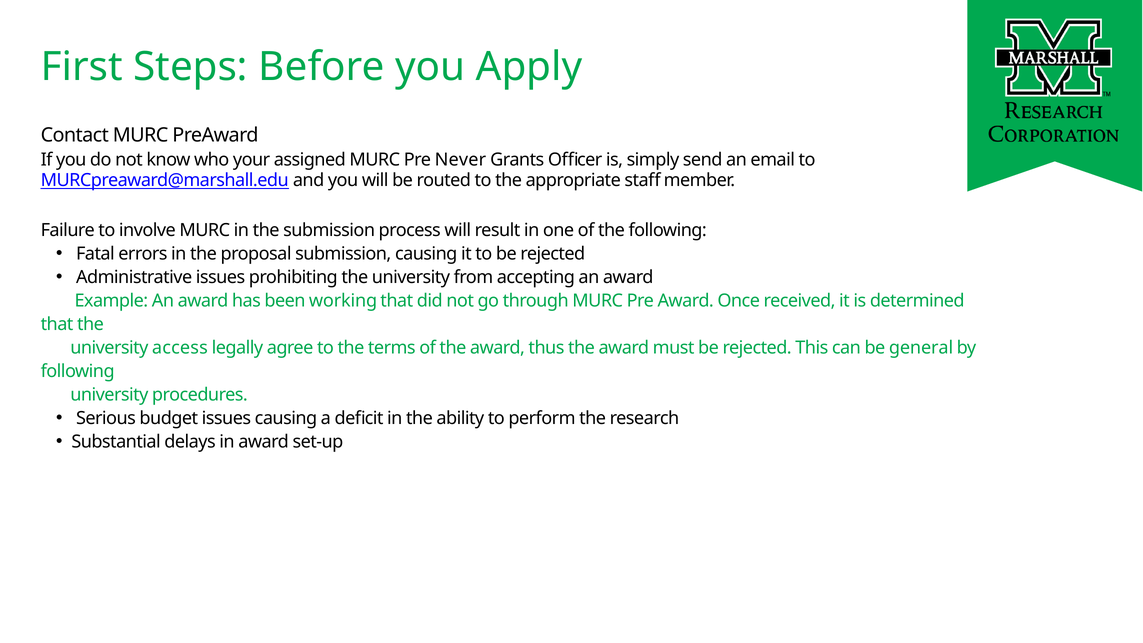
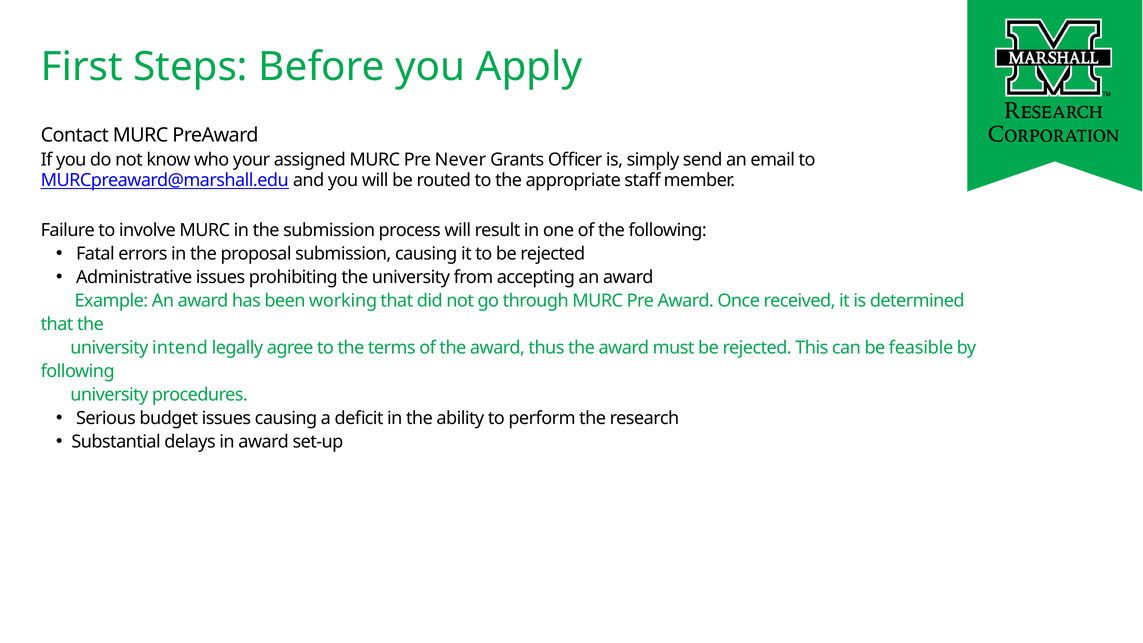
access: access -> intend
general: general -> feasible
